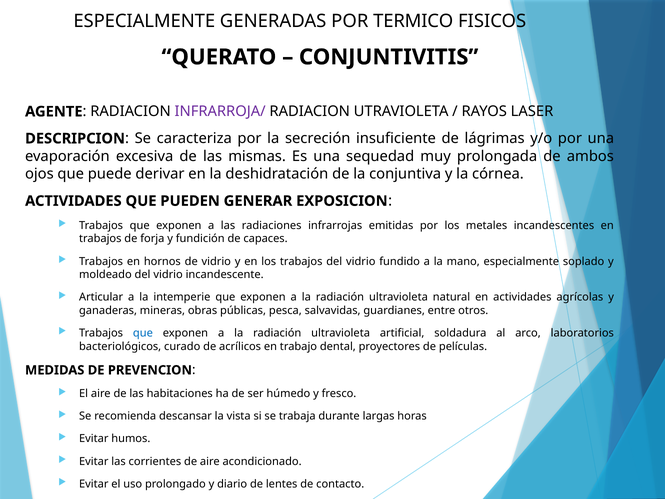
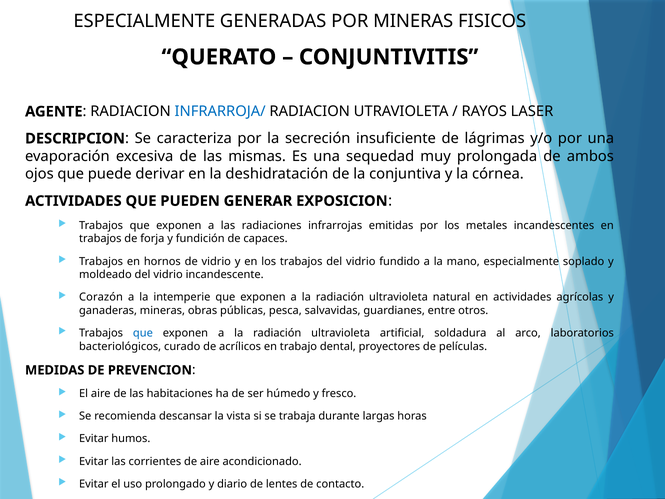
POR TERMICO: TERMICO -> MINERAS
INFRARROJA/ colour: purple -> blue
Articular: Articular -> Corazón
